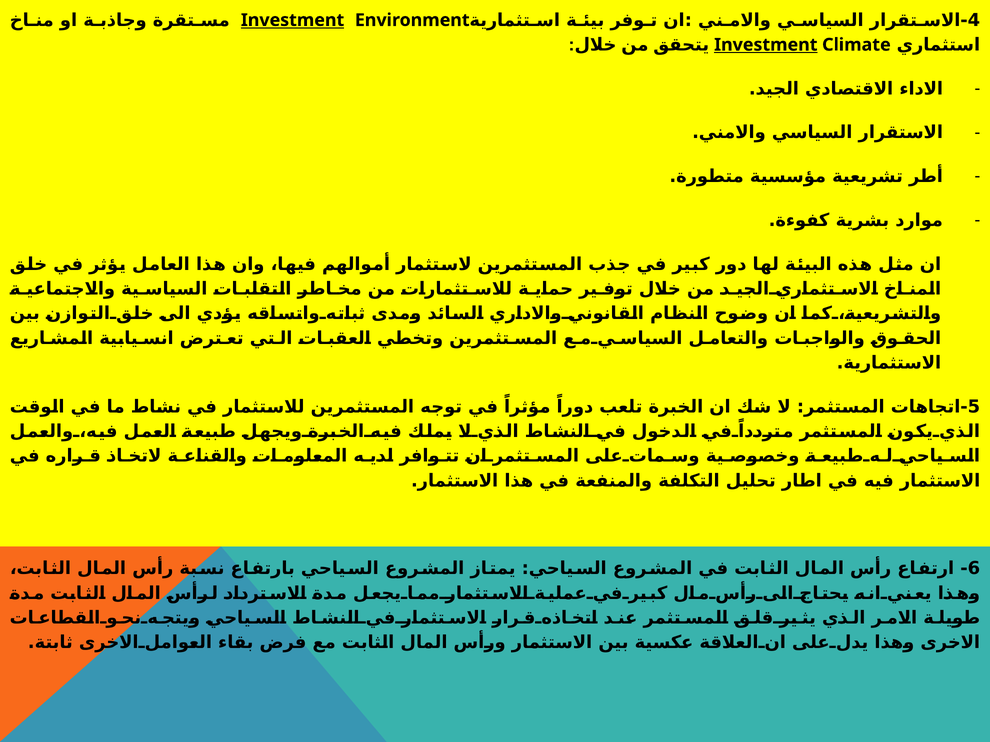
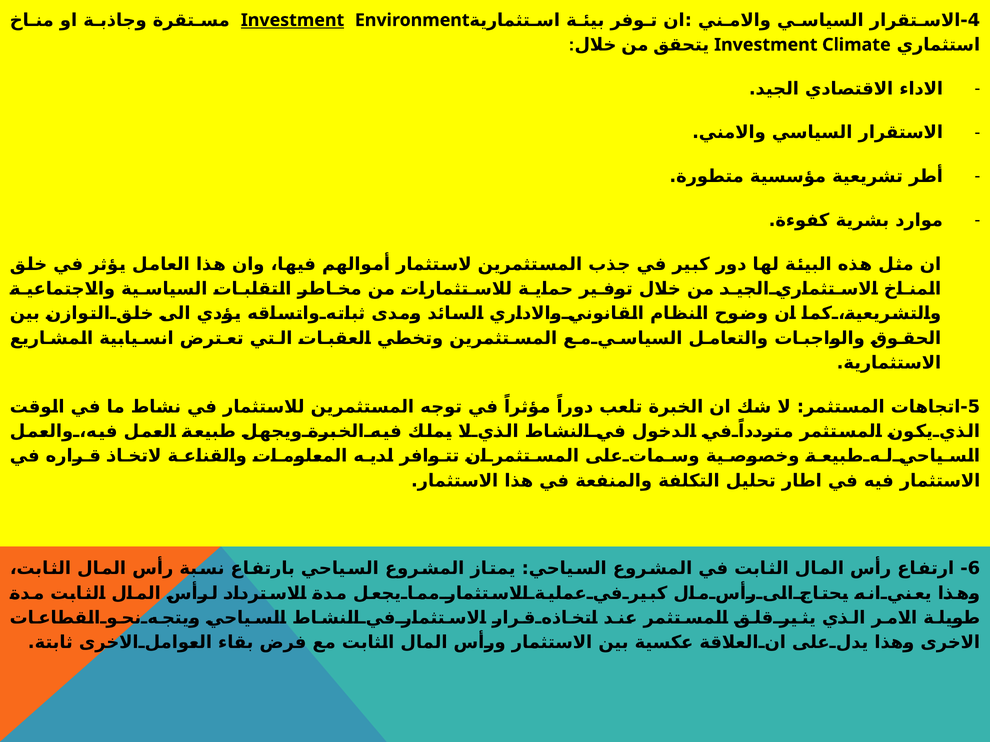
Investment at (766, 45) underline: present -> none
